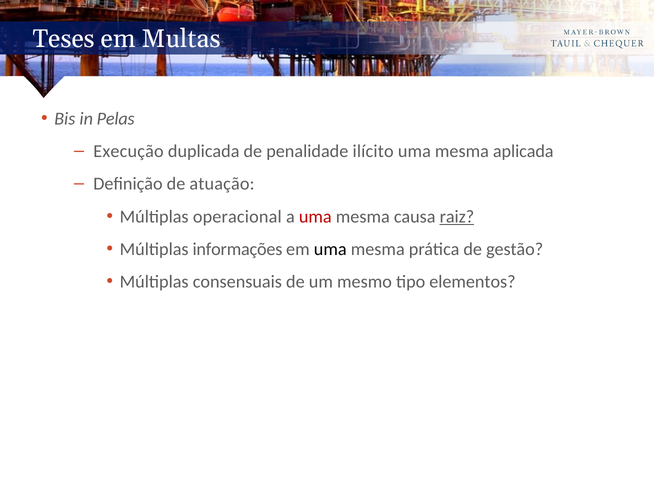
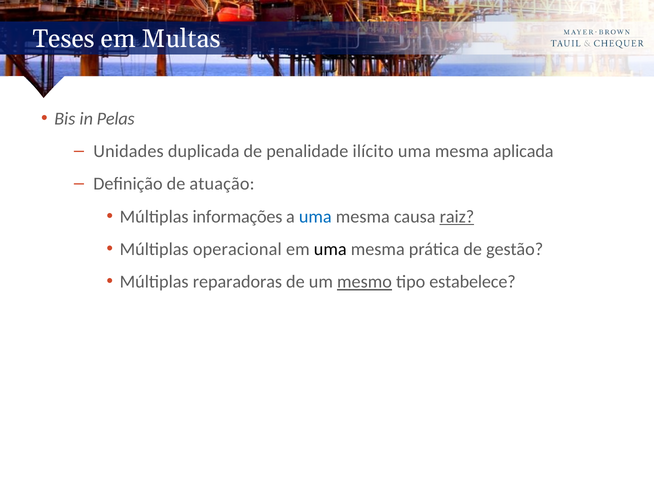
Execução: Execução -> Unidades
operacional: operacional -> informações
uma at (315, 217) colour: red -> blue
informações: informações -> operacional
consensuais: consensuais -> reparadoras
mesmo underline: none -> present
elementos: elementos -> estabelece
